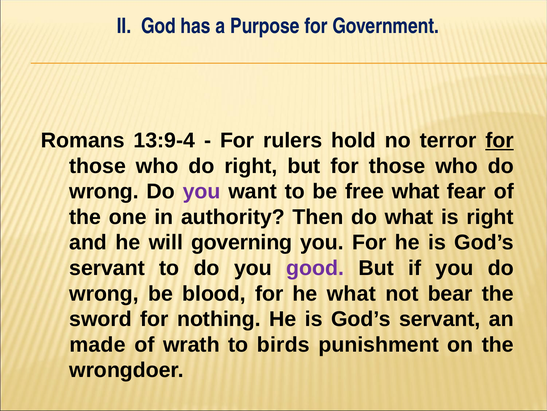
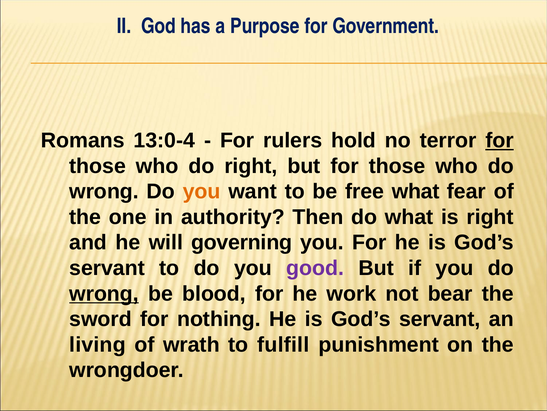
13:9-4: 13:9-4 -> 13:0-4
you at (202, 191) colour: purple -> orange
wrong at (104, 293) underline: none -> present
he what: what -> work
made: made -> living
birds: birds -> fulfill
